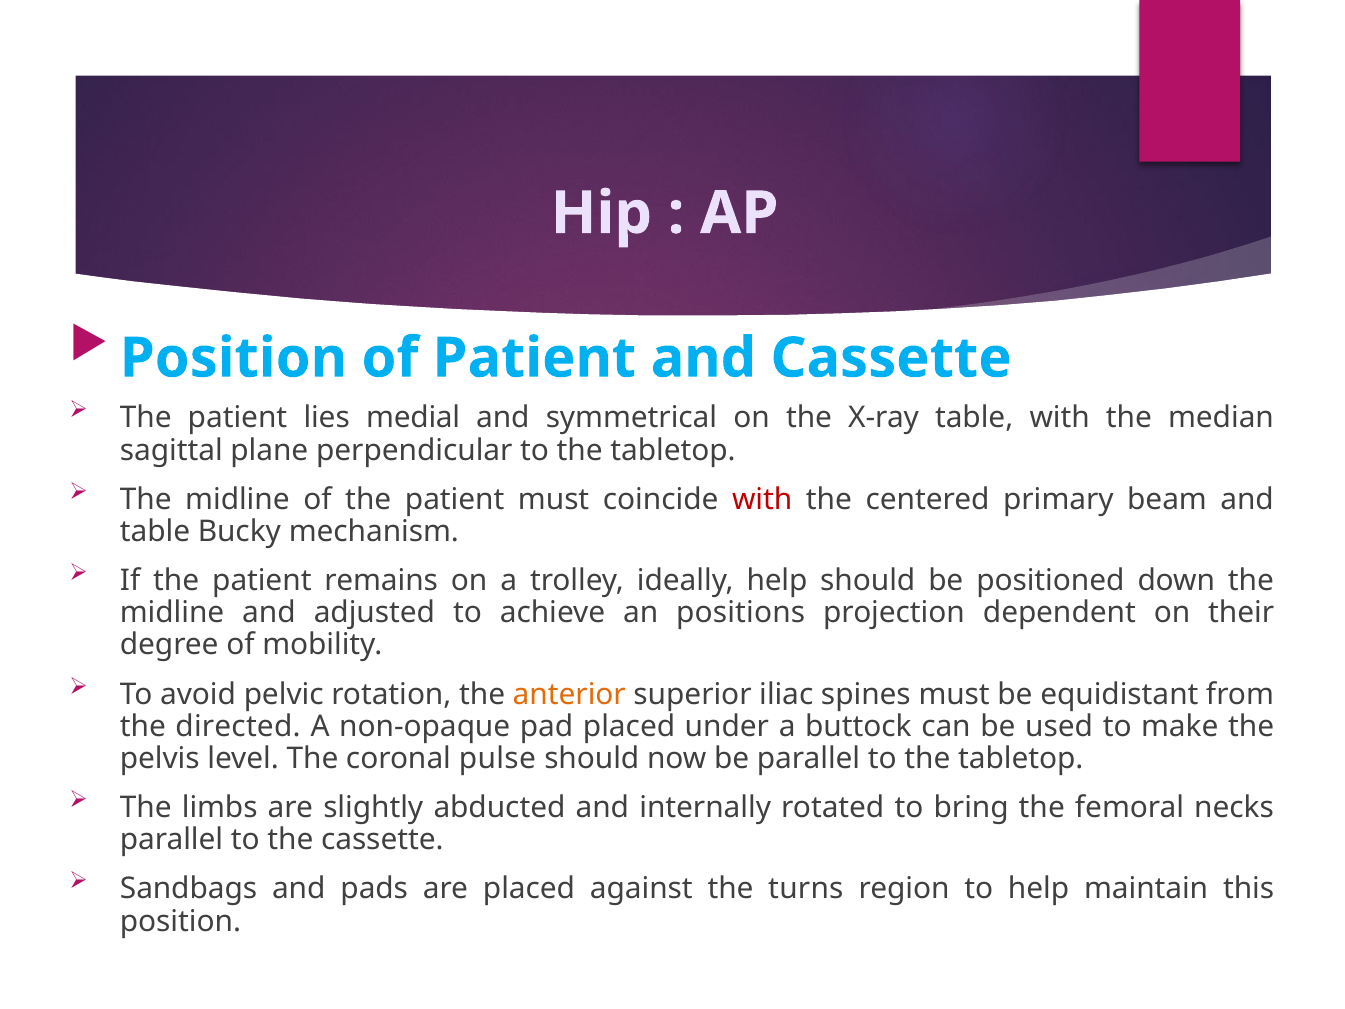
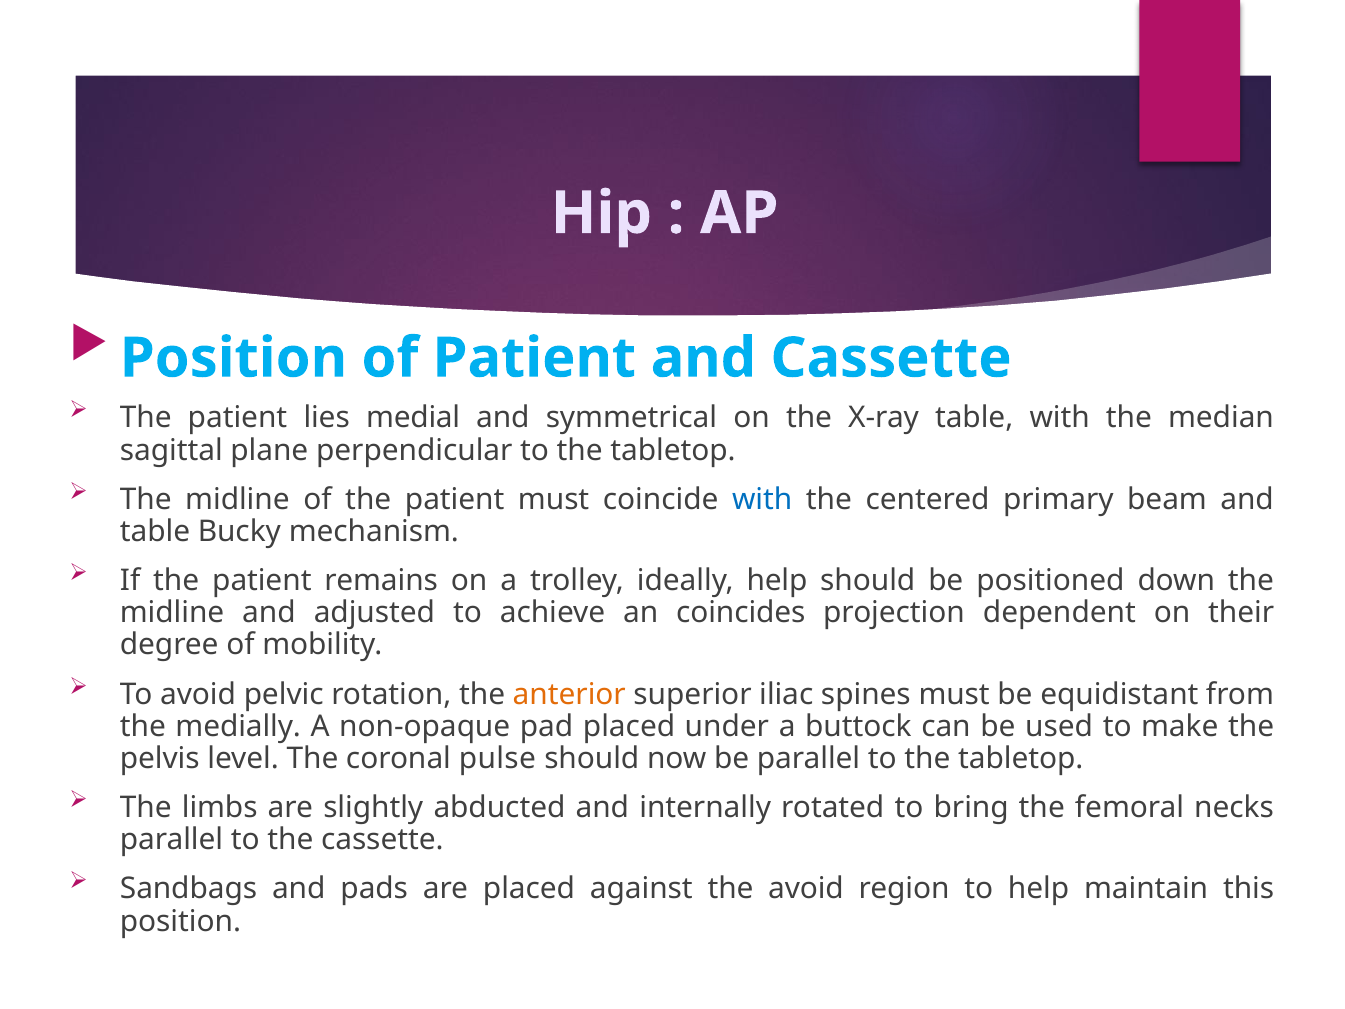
with at (762, 499) colour: red -> blue
positions: positions -> coincides
directed: directed -> medially
the turns: turns -> avoid
